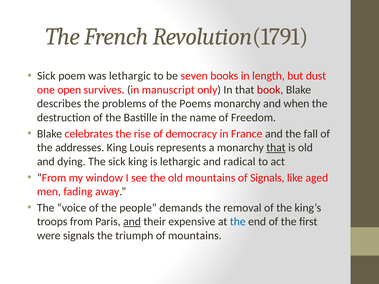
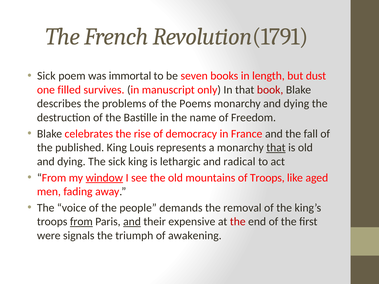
was lethargic: lethargic -> immortal
open: open -> filled
monarchy and when: when -> dying
addresses: addresses -> published
window underline: none -> present
of Signals: Signals -> Troops
from at (81, 222) underline: none -> present
the at (238, 222) colour: blue -> red
of mountains: mountains -> awakening
